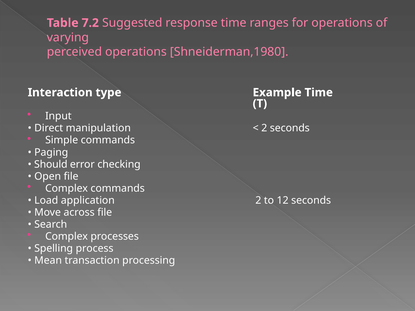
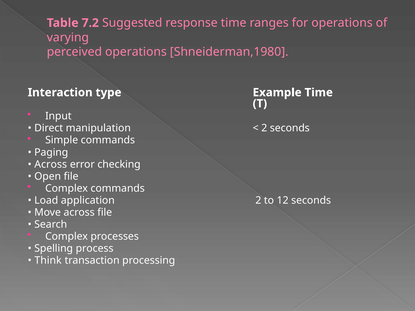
Should at (51, 164): Should -> Across
Mean: Mean -> Think
